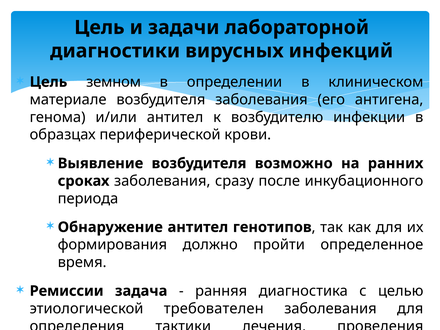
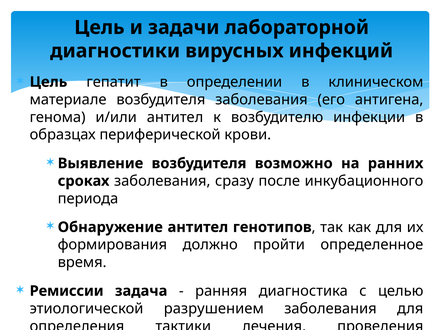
земном: земном -> гепатит
требователен: требователен -> разрушением
